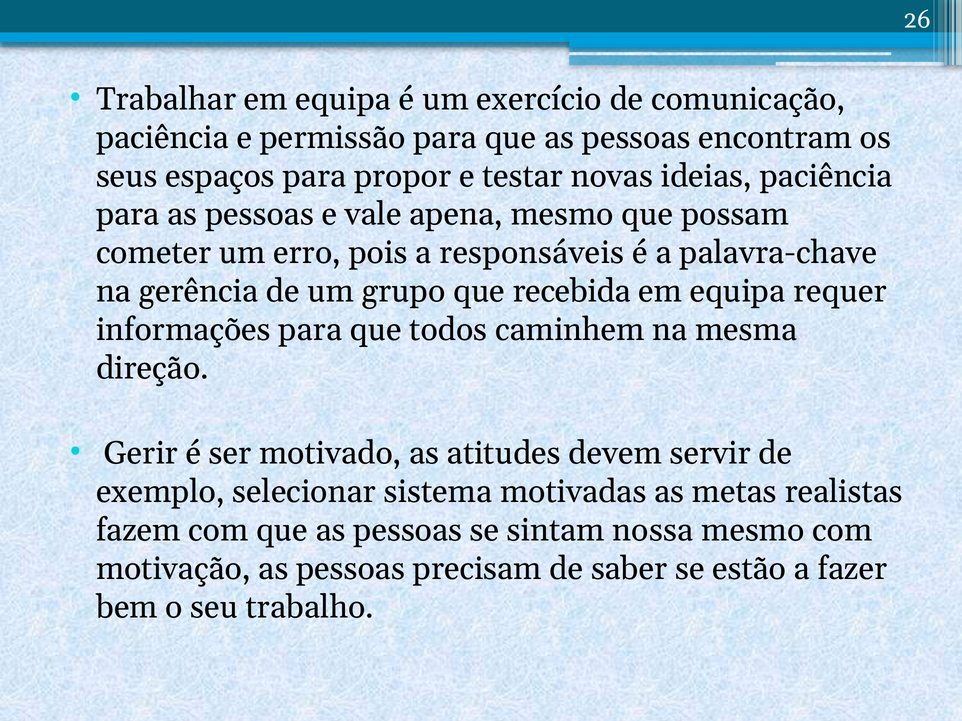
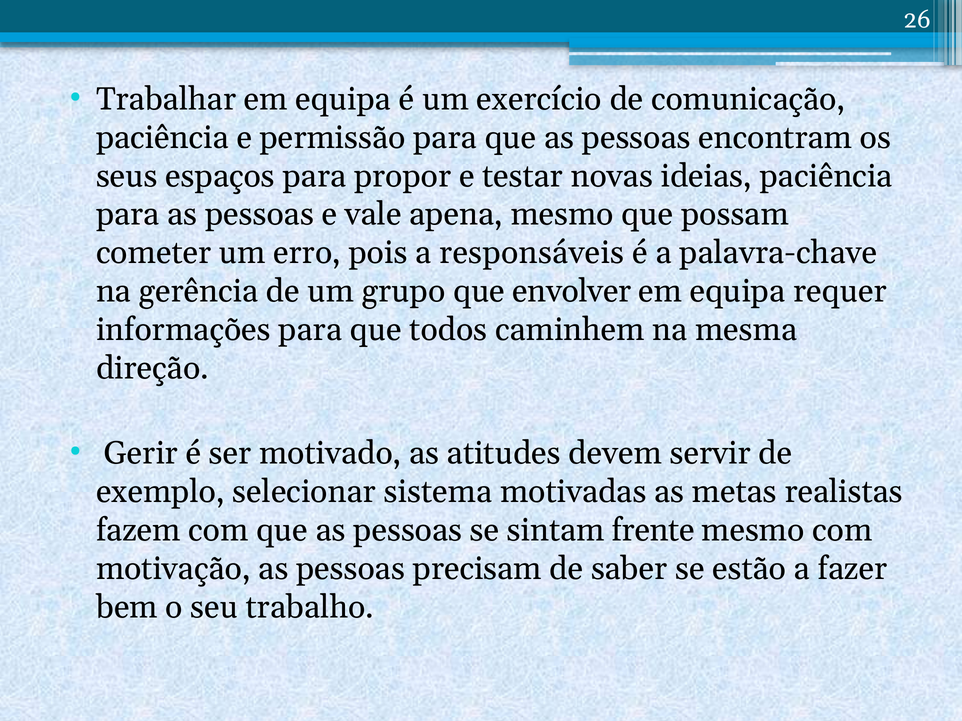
recebida: recebida -> envolver
nossa: nossa -> frente
